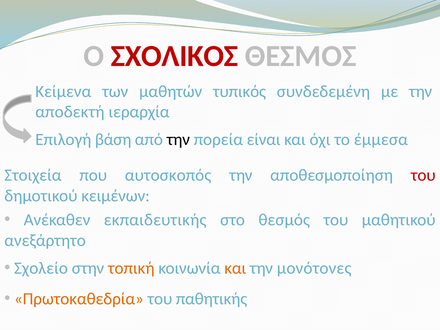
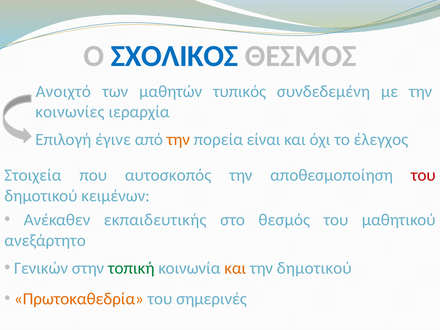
ΣΧΟΛΙΚΟΣ colour: red -> blue
Κείμενα: Κείμενα -> Ανοιχτό
αποδεκτή: αποδεκτή -> κοινωνίες
βάση: βάση -> έγινε
την at (178, 140) colour: black -> orange
έμμεσα: έμμεσα -> έλεγχος
Σχολείο: Σχολείο -> Γενικών
τοπική colour: orange -> green
την μονότονες: μονότονες -> δημοτικού
παθητικής: παθητικής -> σημερινές
